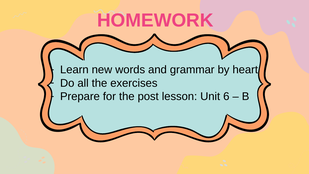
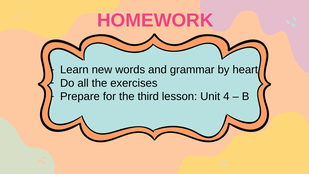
post: post -> third
6: 6 -> 4
